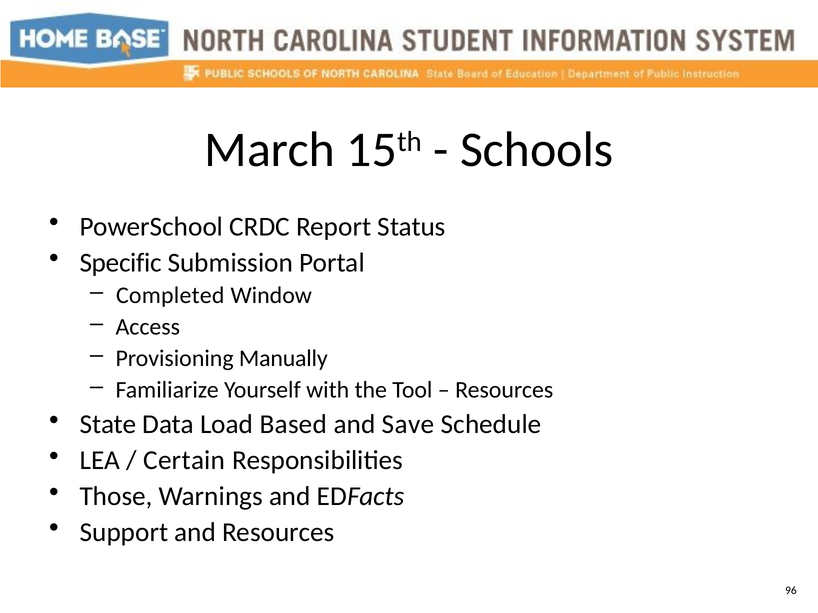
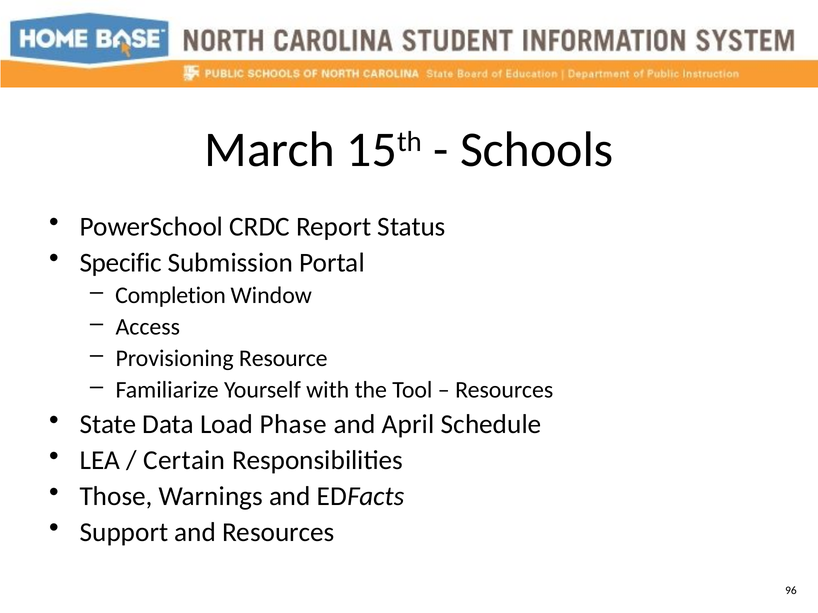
Completed: Completed -> Completion
Manually: Manually -> Resource
Based: Based -> Phase
Save: Save -> April
